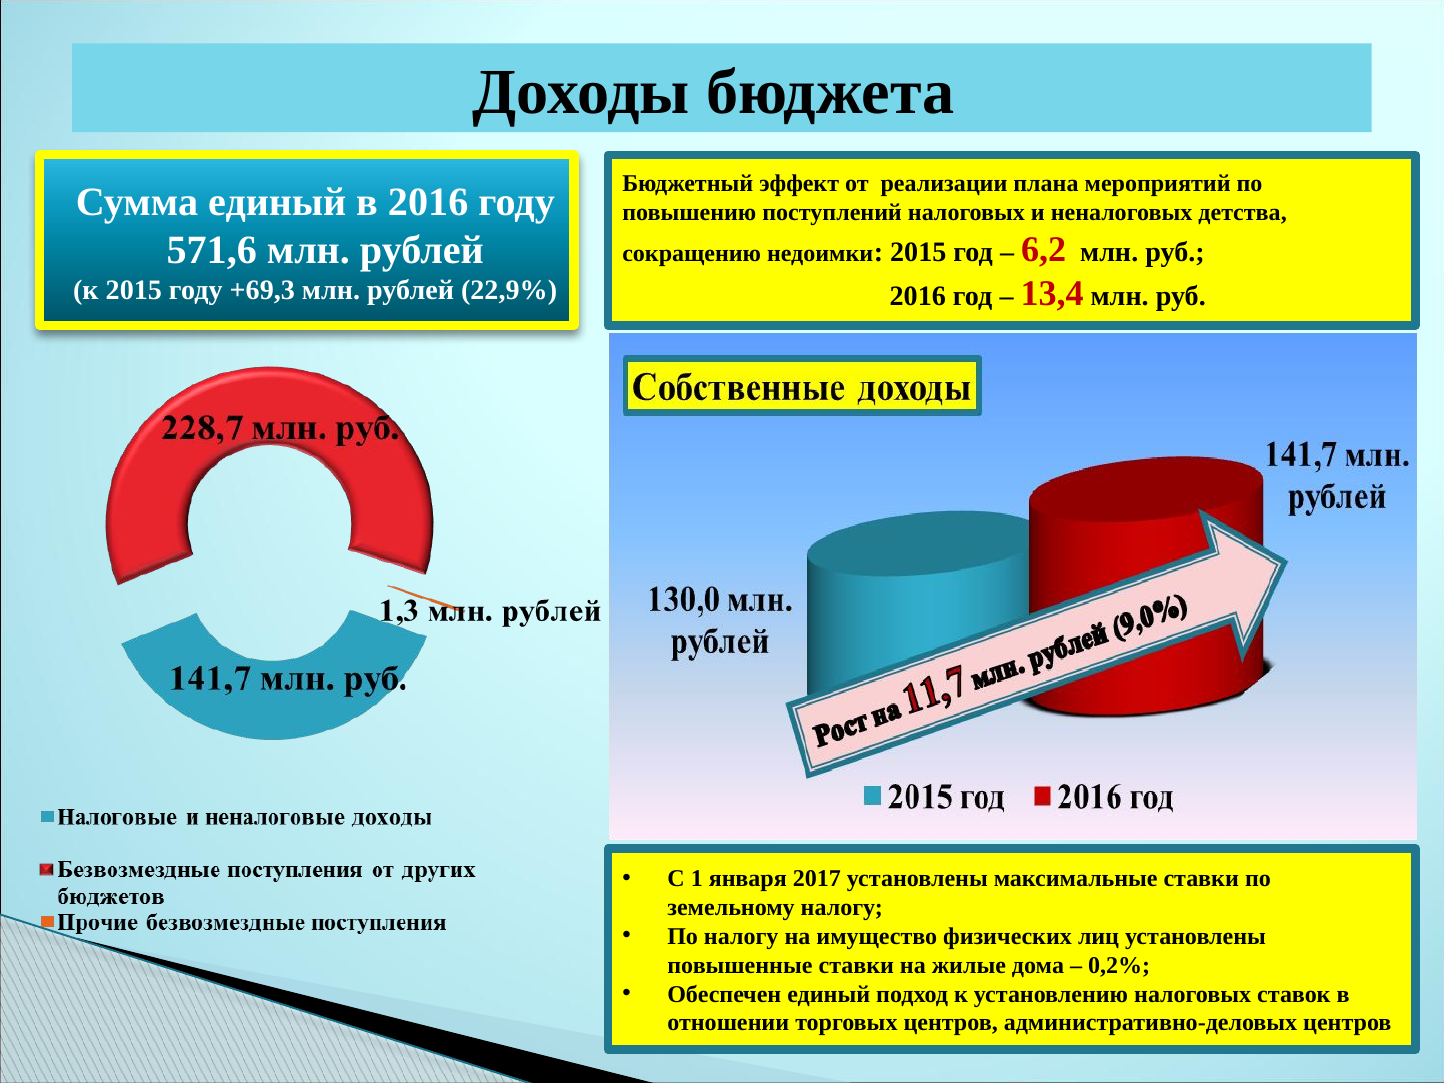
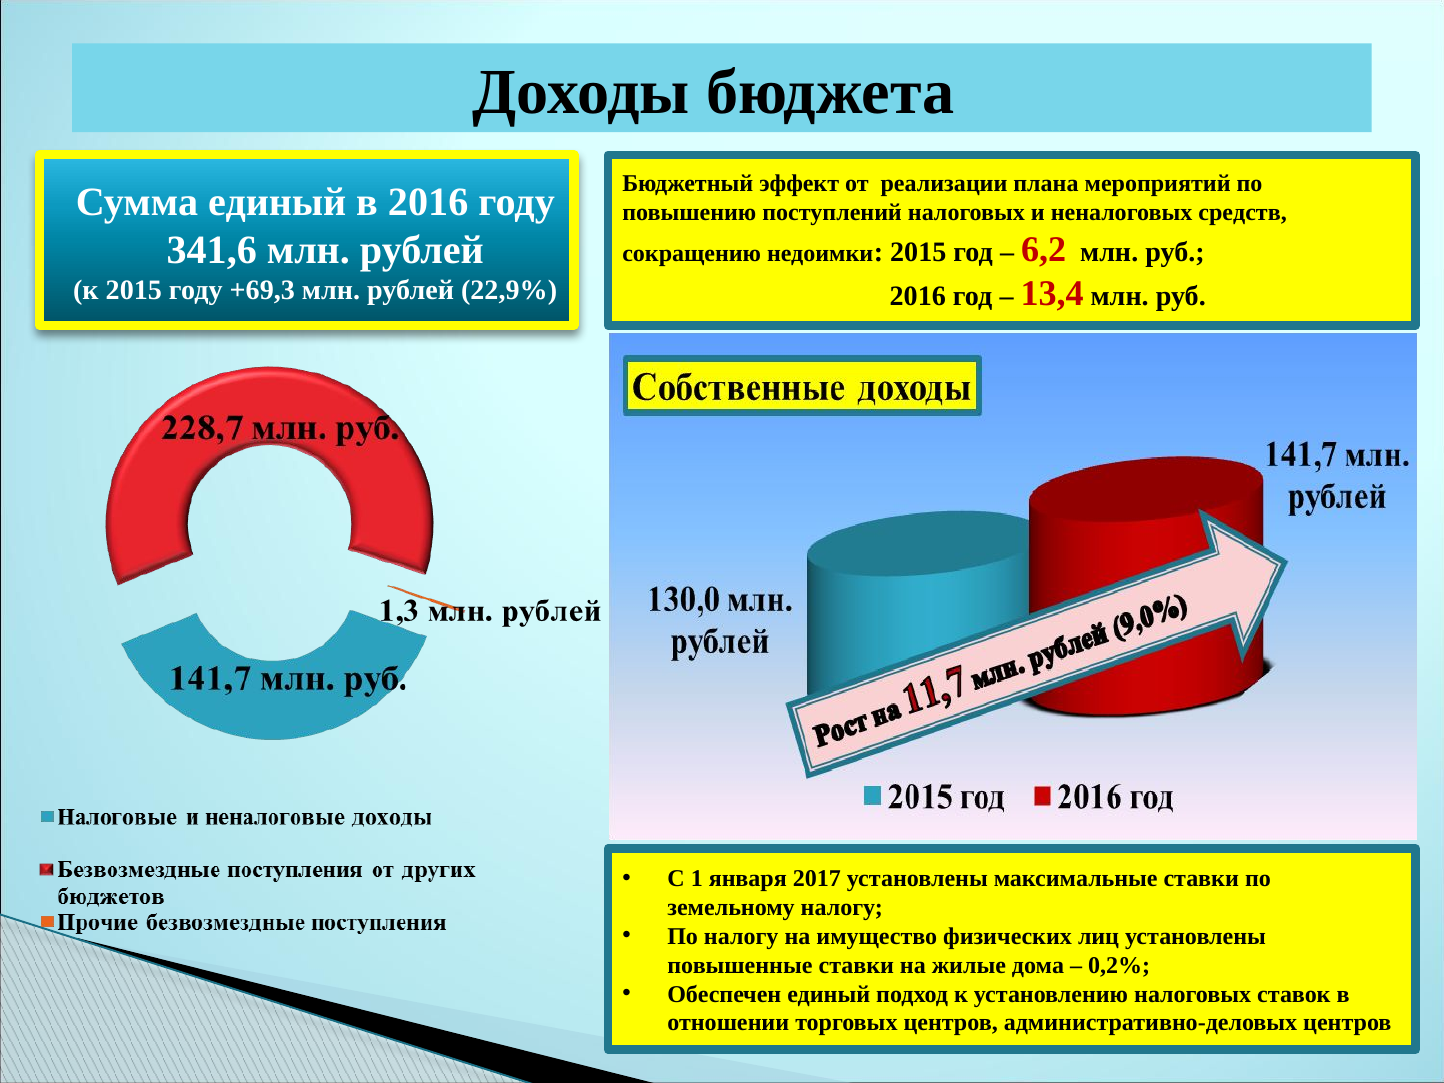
детства: детства -> средств
571,6: 571,6 -> 341,6
